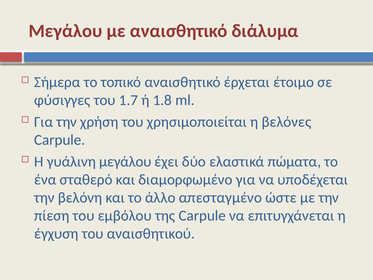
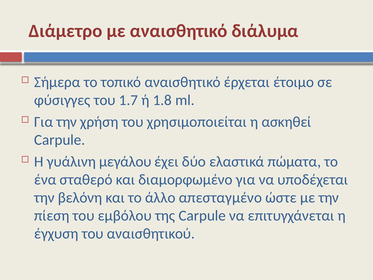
Μεγάλου at (66, 31): Μεγάλου -> Διάμετρο
βελόνες: βελόνες -> ασκηθεί
